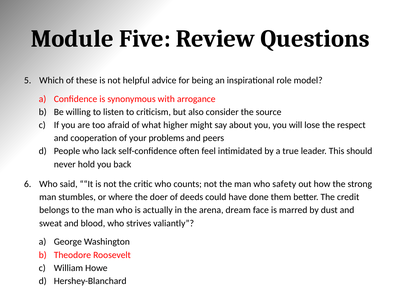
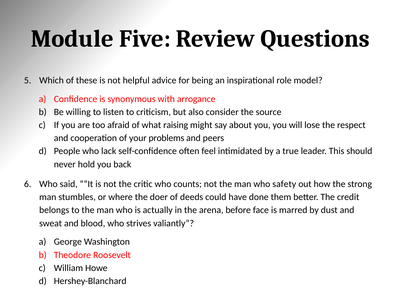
higher: higher -> raising
dream: dream -> before
